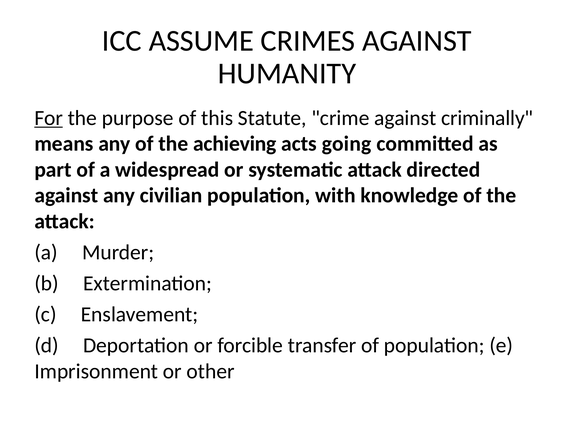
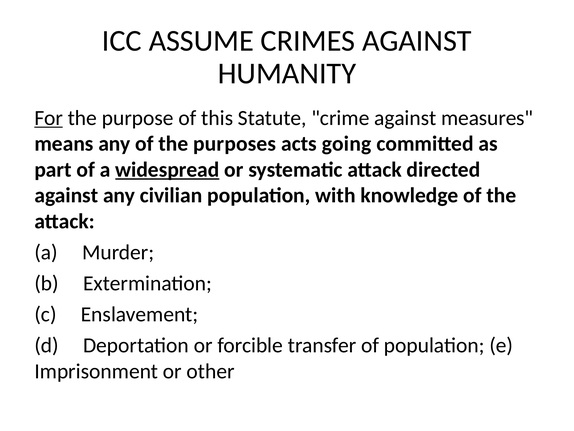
criminally: criminally -> measures
achieving: achieving -> purposes
widespread underline: none -> present
